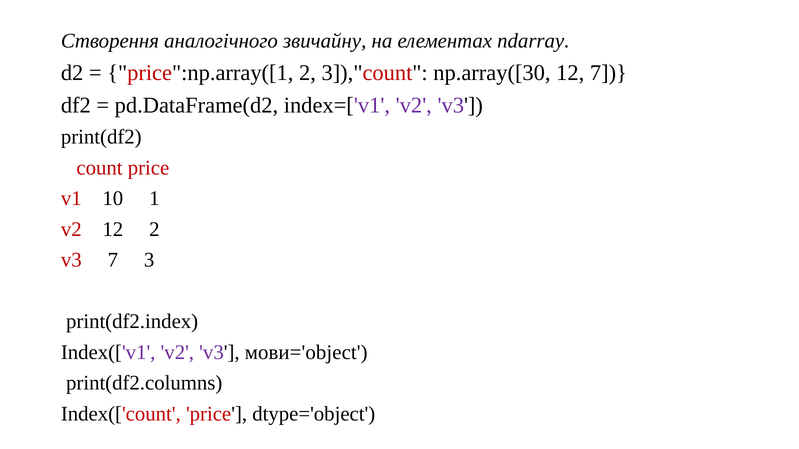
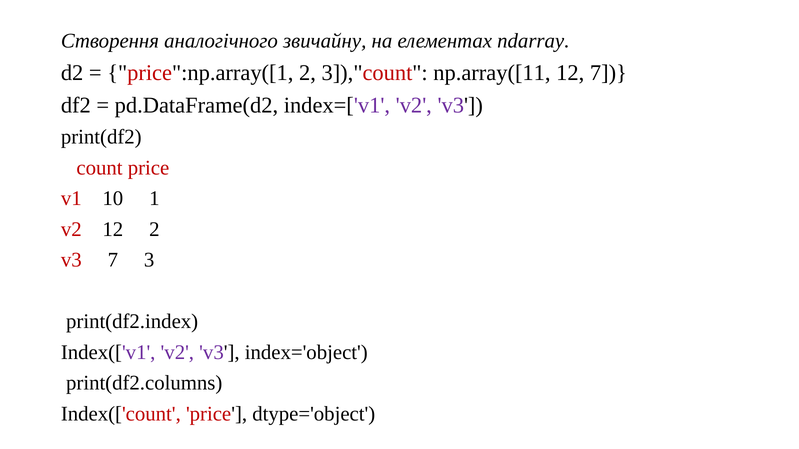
np.array([30: np.array([30 -> np.array([11
мови='object: мови='object -> index='object
